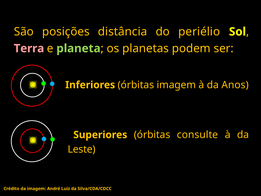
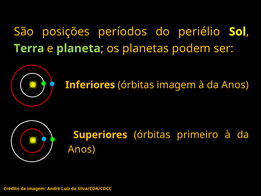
distância: distância -> períodos
Terra colour: pink -> light green
consulte: consulte -> primeiro
Leste at (82, 149): Leste -> Anos
